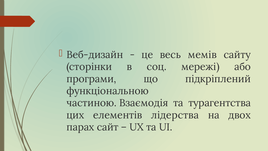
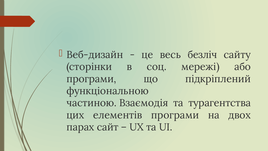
мемів: мемів -> безліч
елементів лідерства: лідерства -> програми
